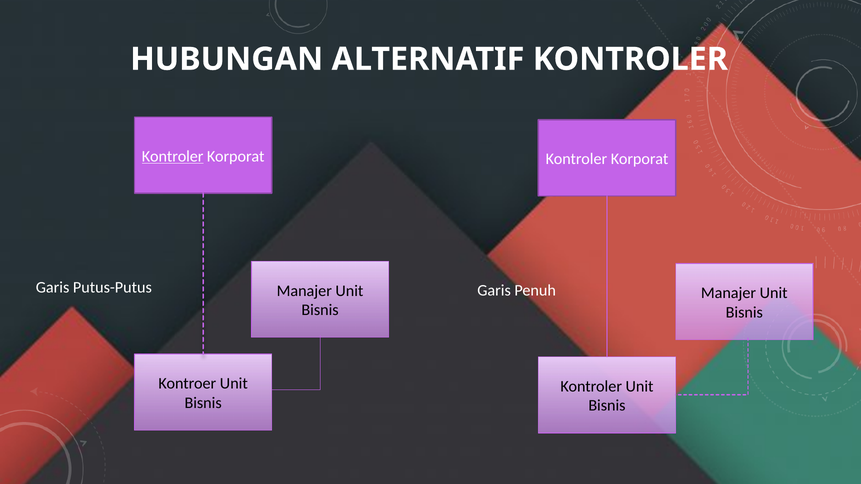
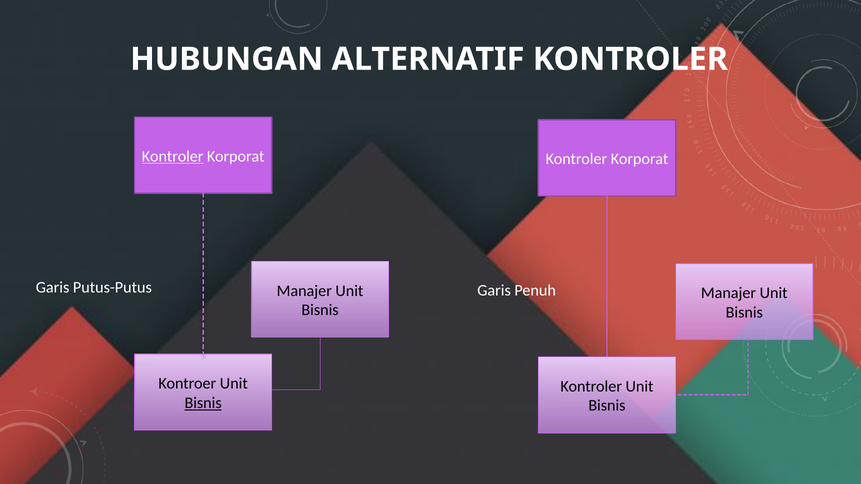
Bisnis at (203, 403) underline: none -> present
